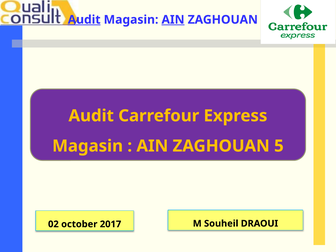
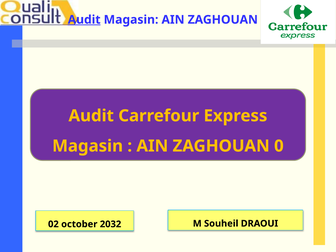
AIN at (173, 20) underline: present -> none
5: 5 -> 0
2017: 2017 -> 2032
